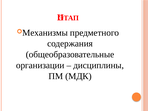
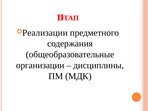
Механизмы: Механизмы -> Реализации
